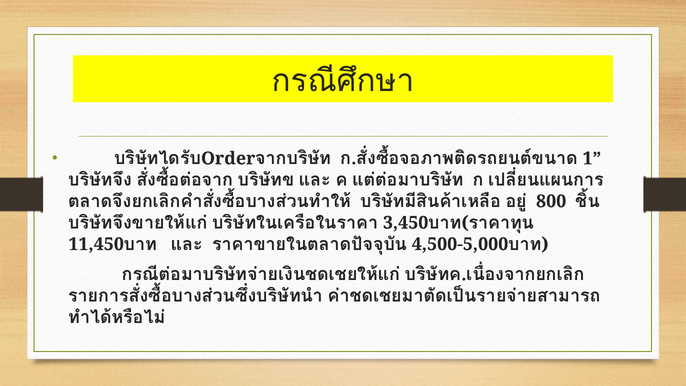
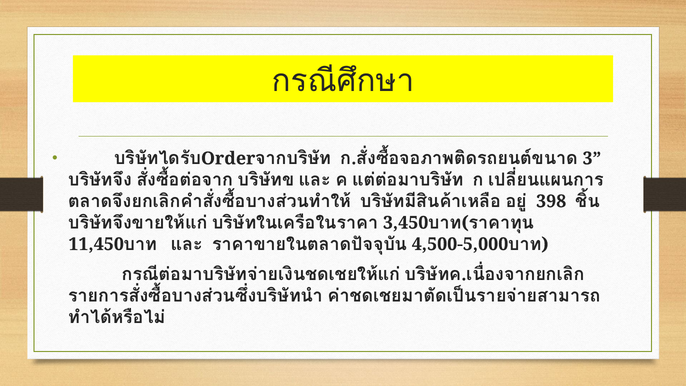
1: 1 -> 3
800: 800 -> 398
